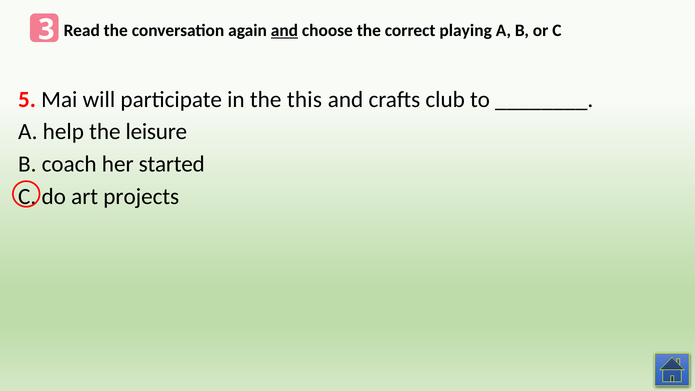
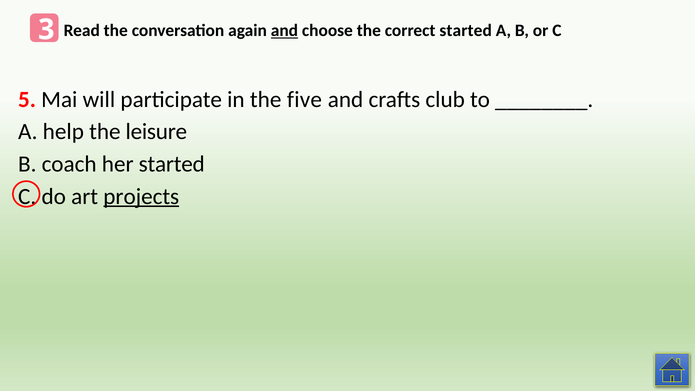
correct playing: playing -> started
this: this -> five
projects underline: none -> present
